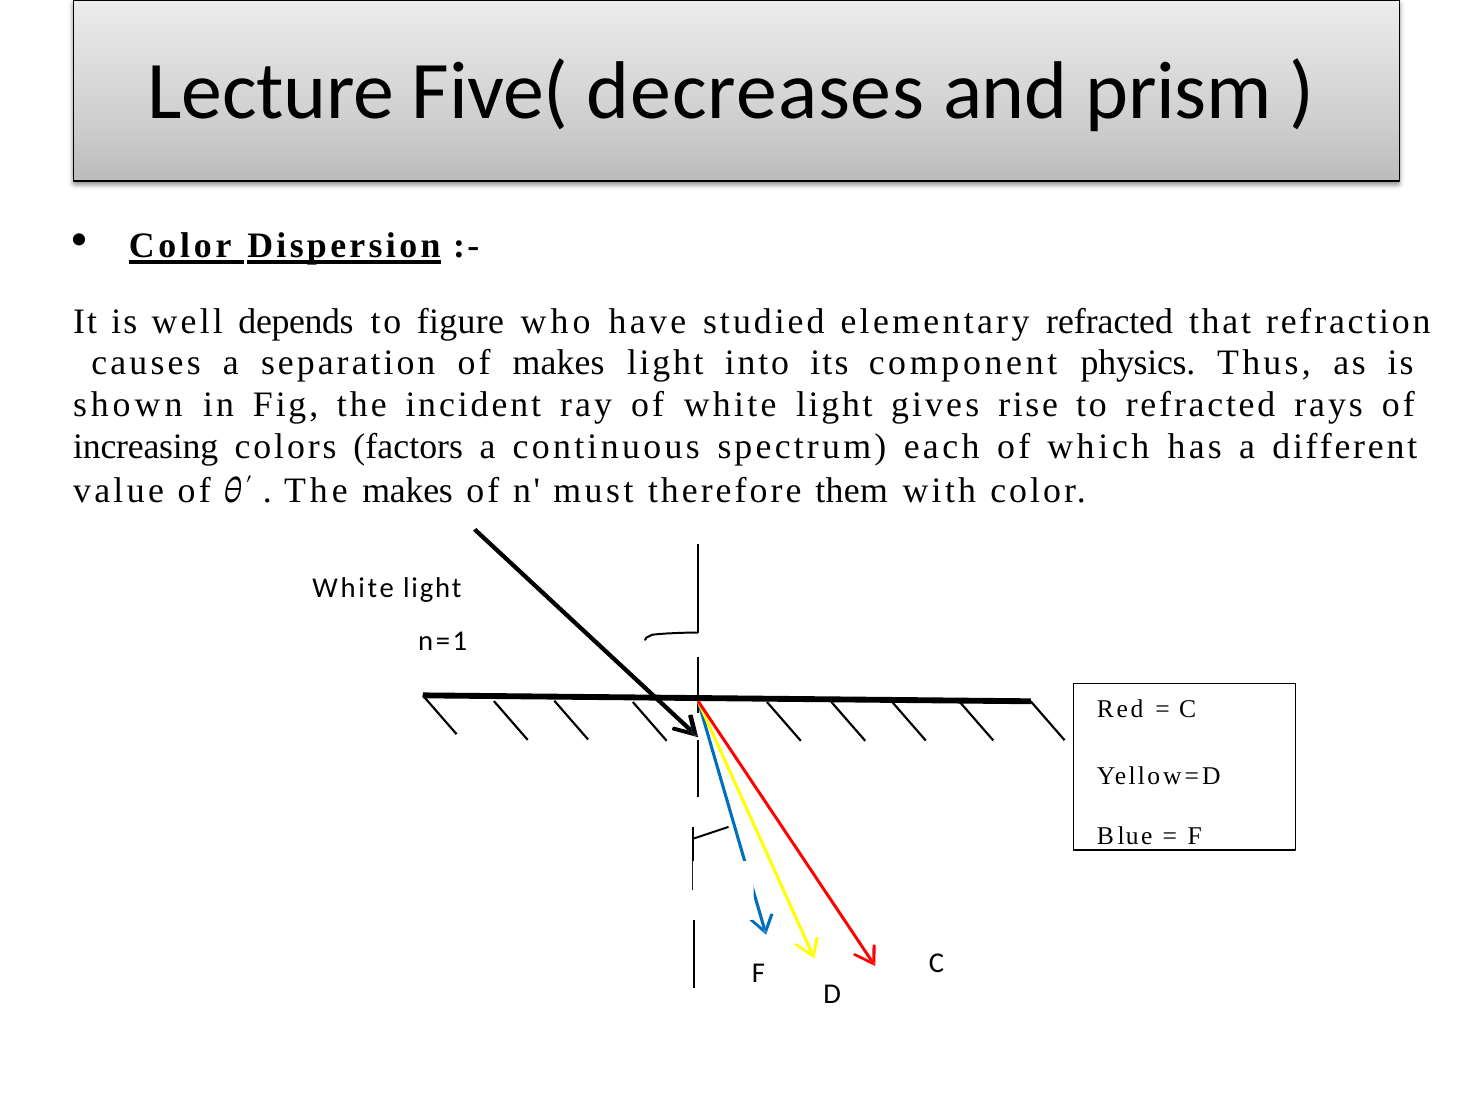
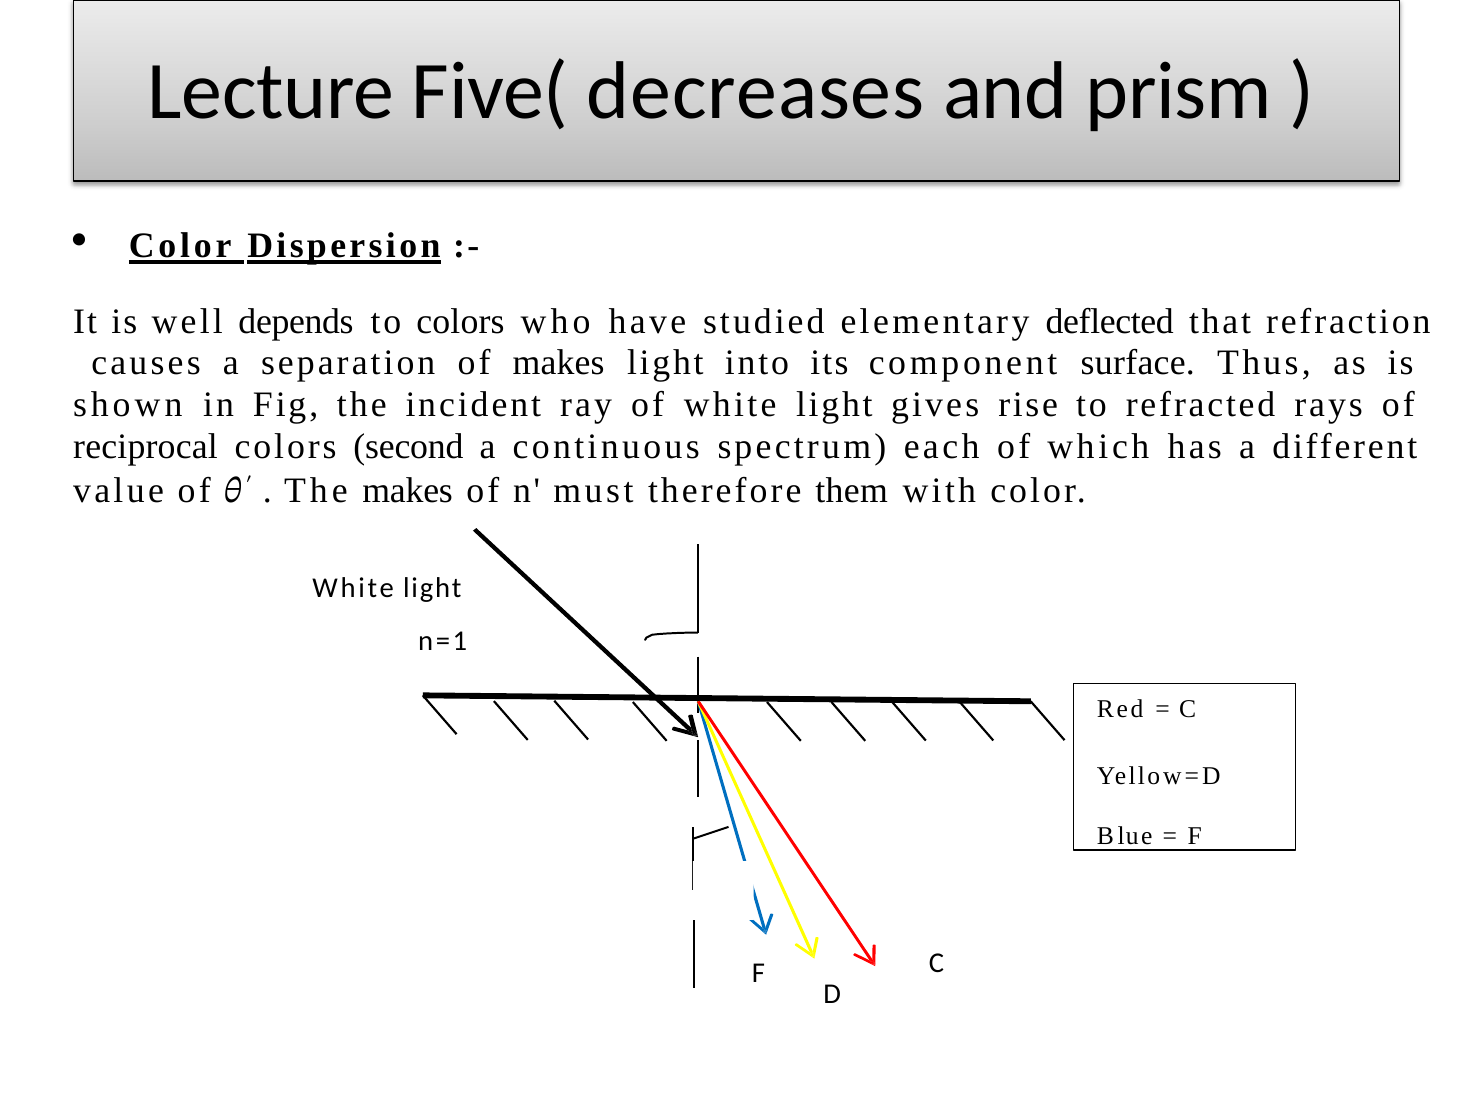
to figure: figure -> colors
elementary refracted: refracted -> deflected
physics: physics -> surface
increasing: increasing -> reciprocal
factors: factors -> second
